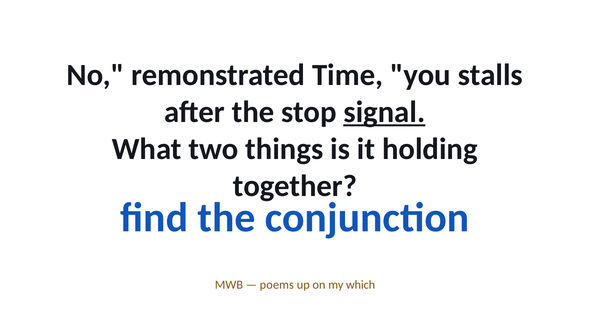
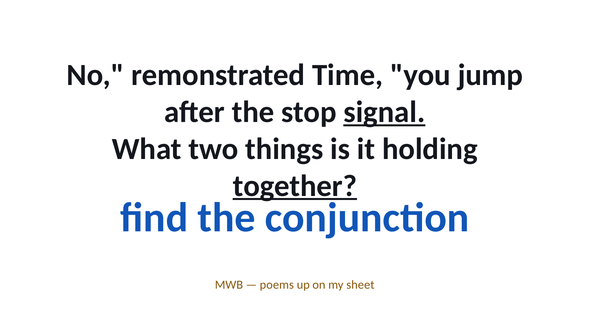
stalls: stalls -> jump
together underline: none -> present
which: which -> sheet
